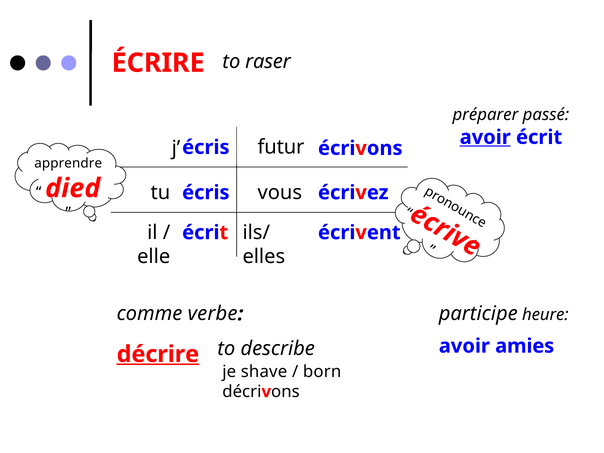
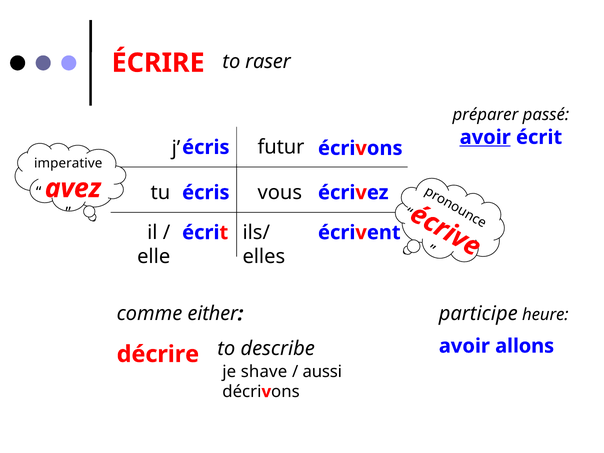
apprendre: apprendre -> imperative
died: died -> avez
verbe: verbe -> either
amies: amies -> allons
décrire underline: present -> none
born: born -> aussi
